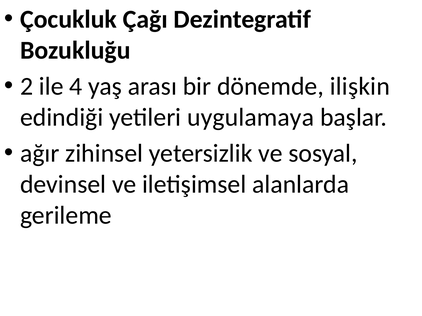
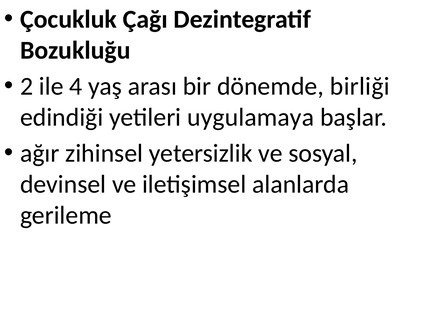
ilişkin: ilişkin -> birliği
